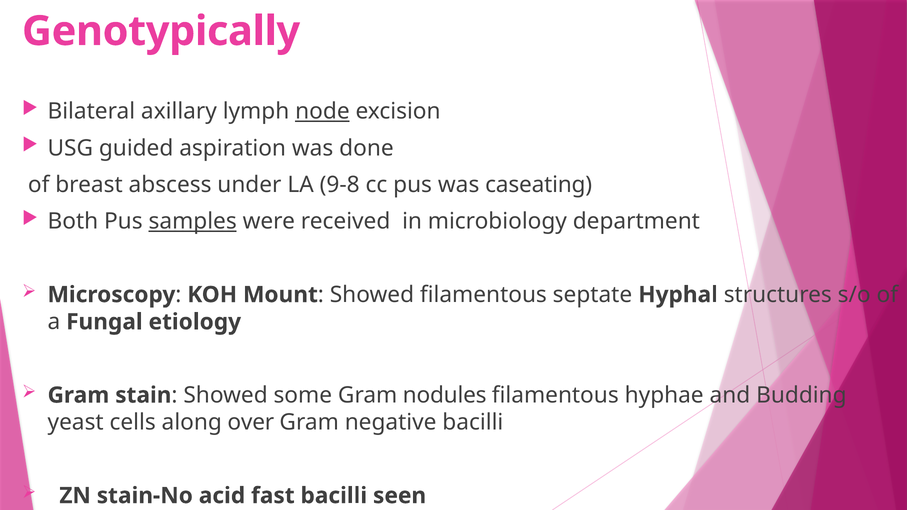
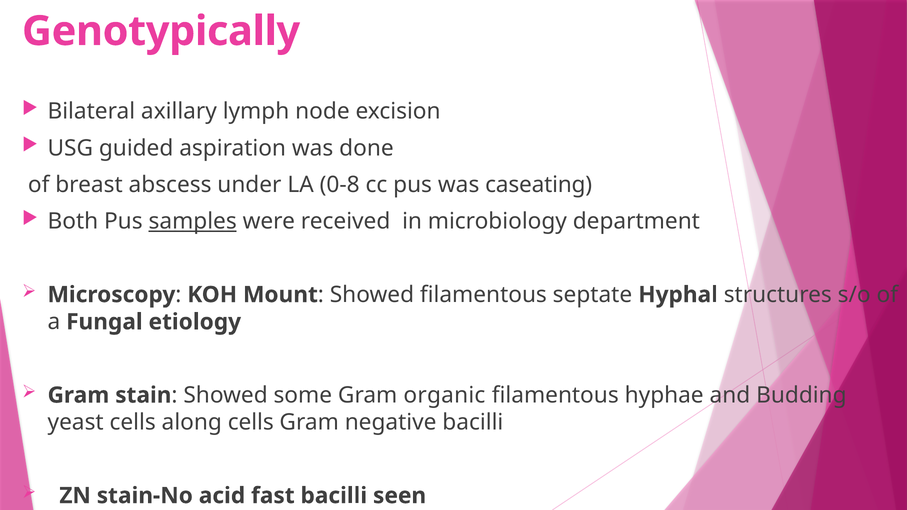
node underline: present -> none
9-8: 9-8 -> 0-8
nodules: nodules -> organic
along over: over -> cells
